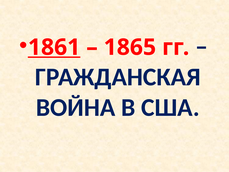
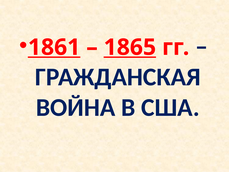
1865 underline: none -> present
